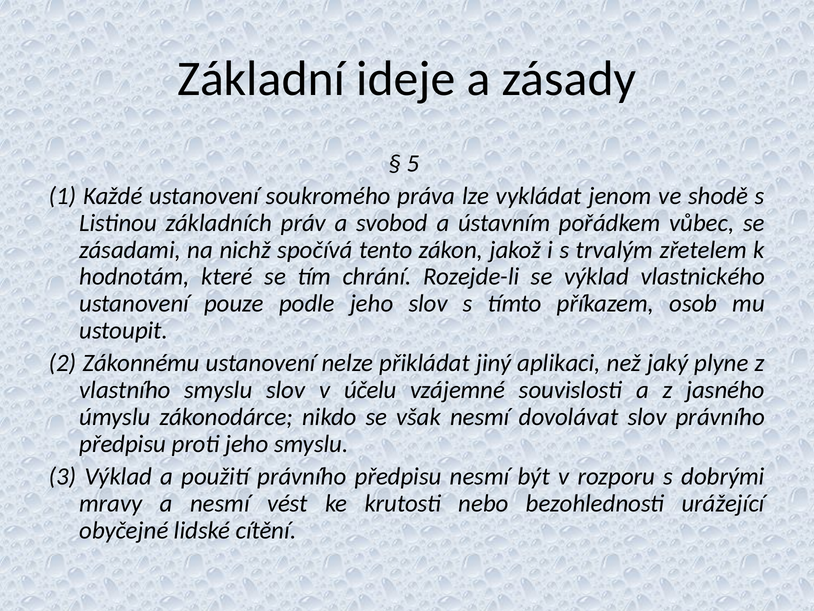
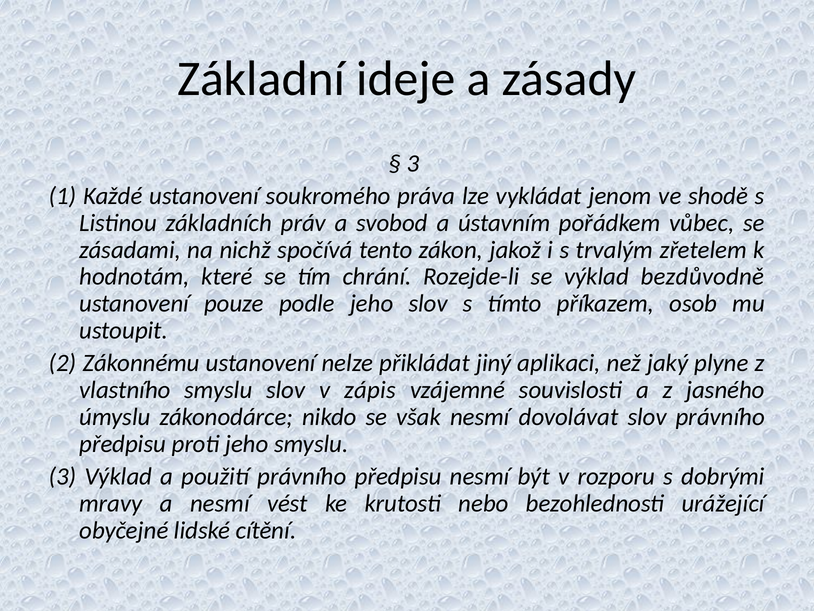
5 at (413, 163): 5 -> 3
vlastnického: vlastnického -> bezdůvodně
účelu: účelu -> zápis
